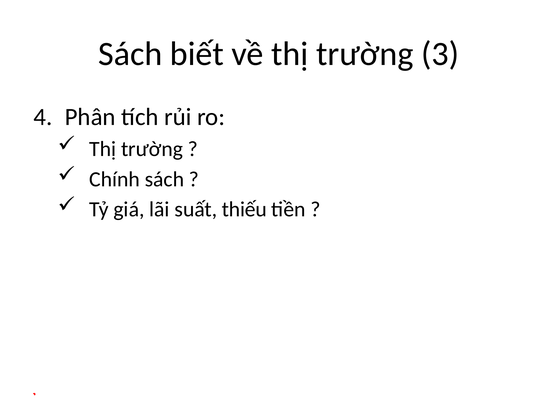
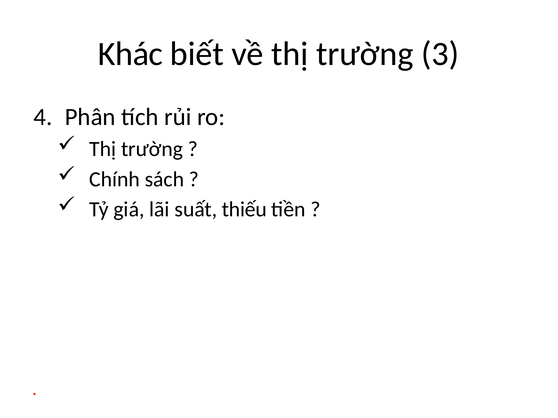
Sách at (130, 54): Sách -> Khác
